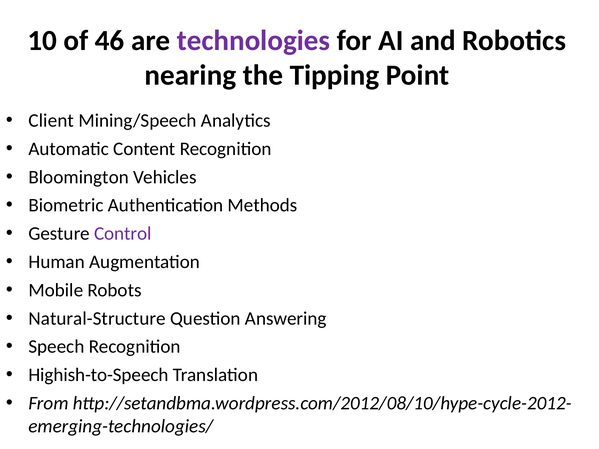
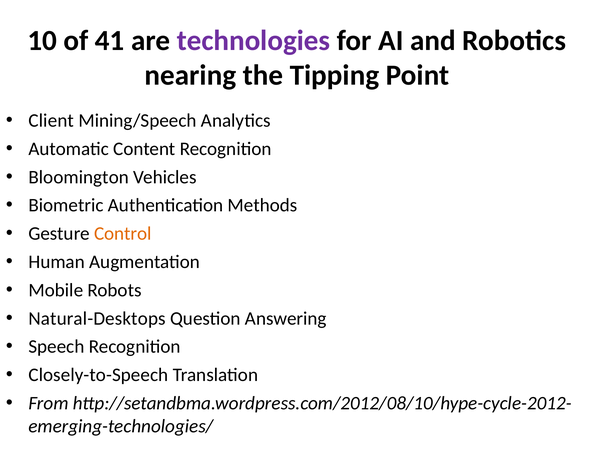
46: 46 -> 41
Control colour: purple -> orange
Natural-Structure: Natural-Structure -> Natural-Desktops
Highish-to-Speech: Highish-to-Speech -> Closely-to-Speech
